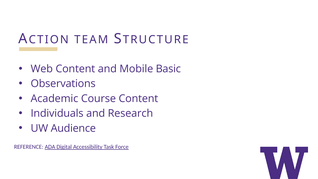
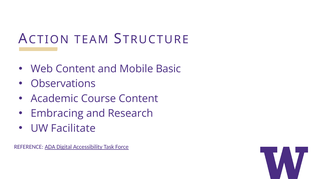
Individuals: Individuals -> Embracing
Audience: Audience -> Facilitate
